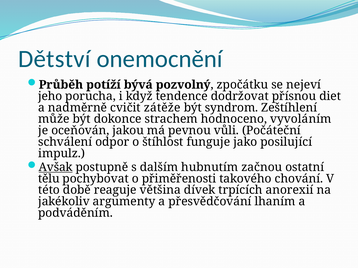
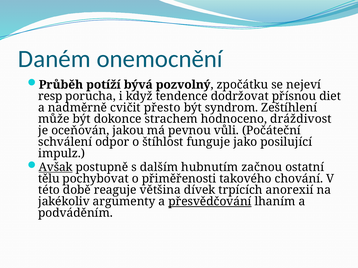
Dětství: Dětství -> Daném
jeho: jeho -> resp
zátěže: zátěže -> přesto
vyvoláním: vyvoláním -> dráždivost
přesvědčování underline: none -> present
